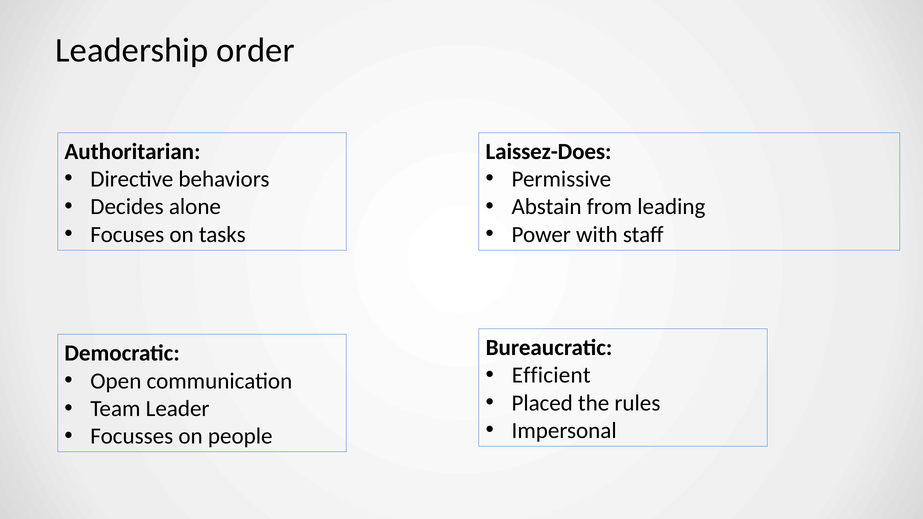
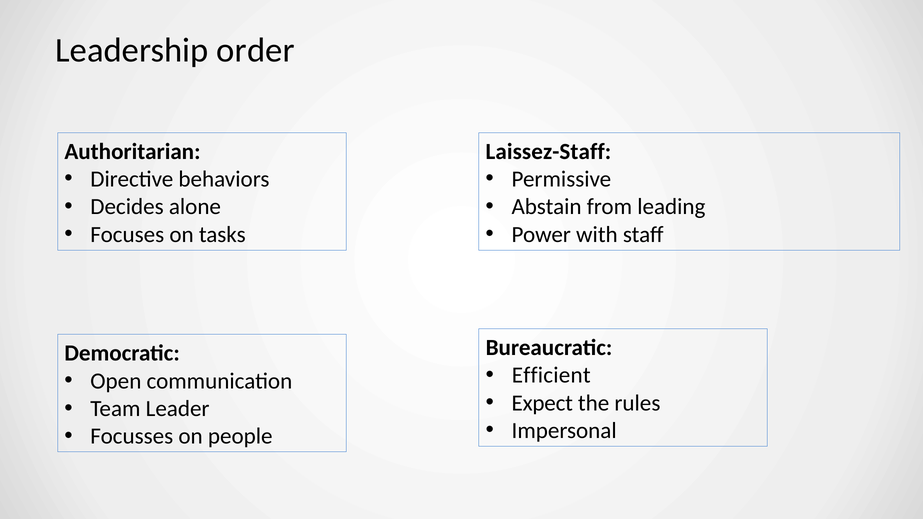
Laissez-Does: Laissez-Does -> Laissez-Staff
Placed: Placed -> Expect
